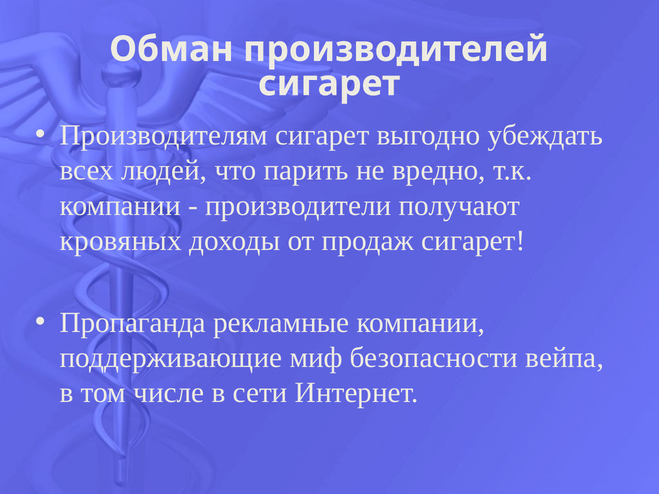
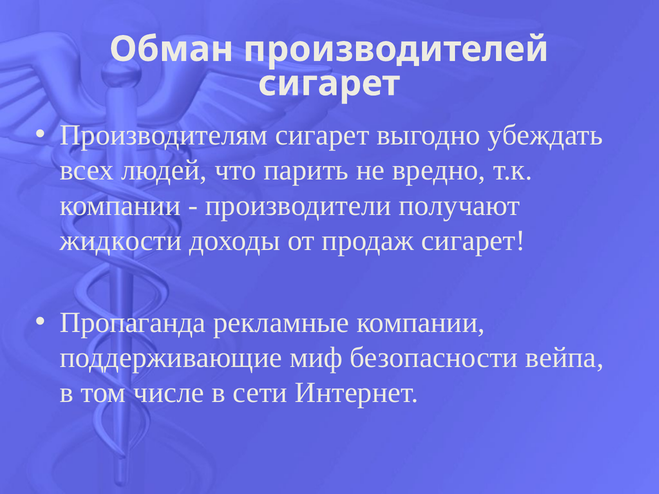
кровяных: кровяных -> жидкости
